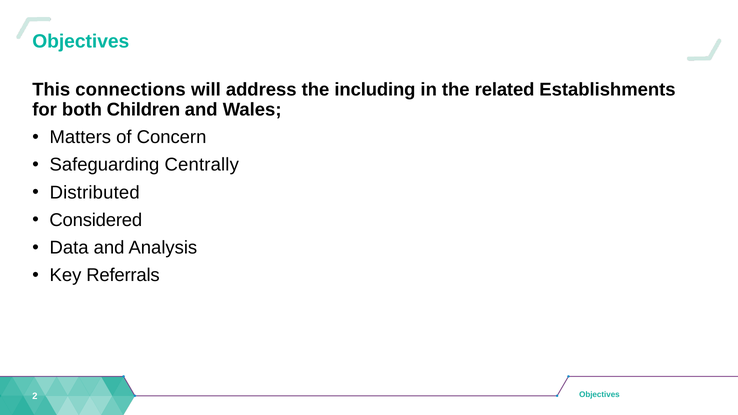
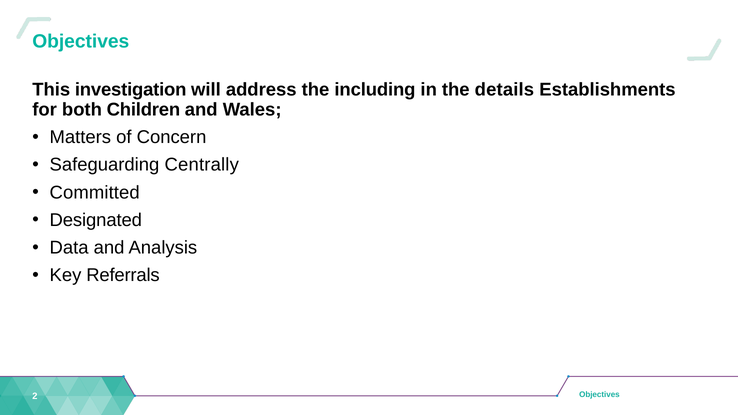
connections: connections -> investigation
related: related -> details
Distributed: Distributed -> Committed
Considered: Considered -> Designated
